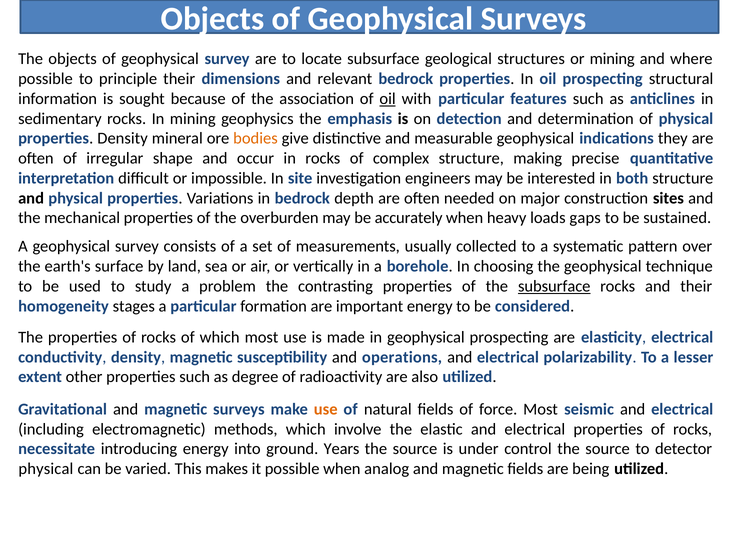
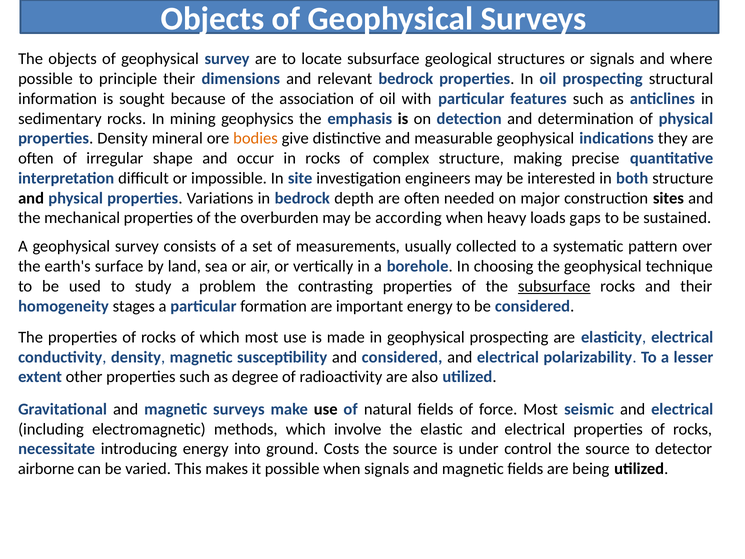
or mining: mining -> signals
oil at (388, 99) underline: present -> none
accurately: accurately -> according
and operations: operations -> considered
use at (326, 409) colour: orange -> black
Years: Years -> Costs
physical at (46, 469): physical -> airborne
when analog: analog -> signals
